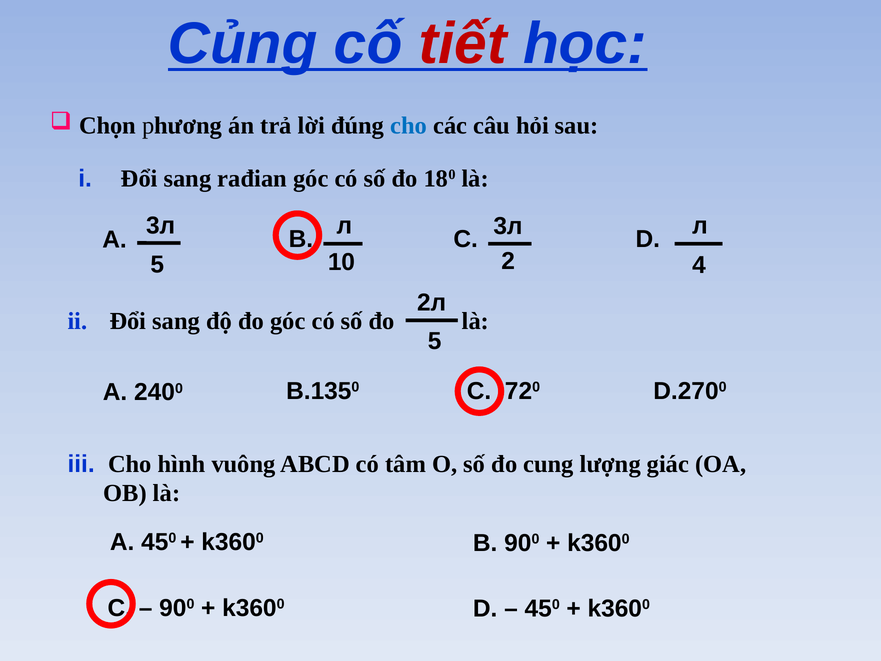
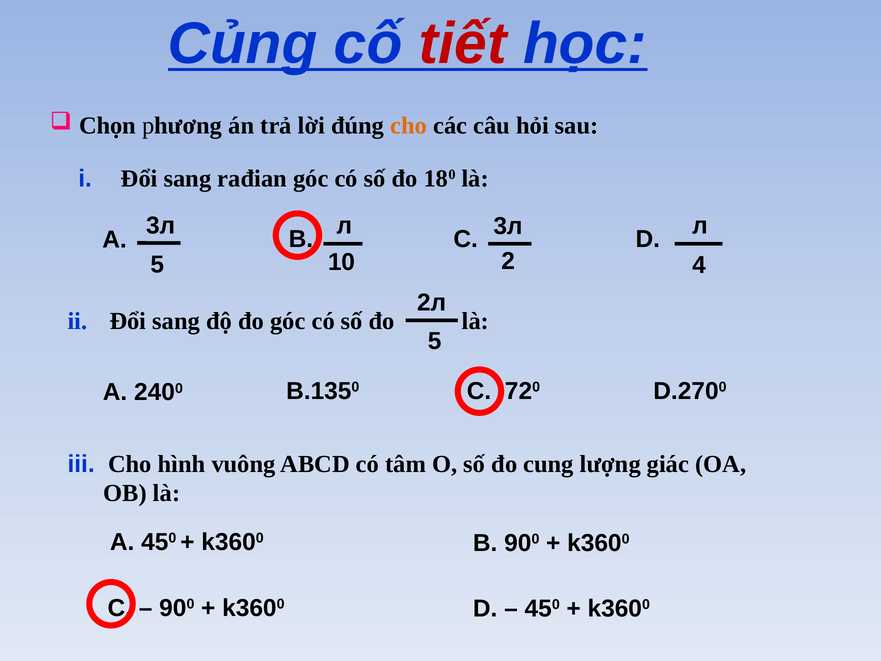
cho at (409, 126) colour: blue -> orange
